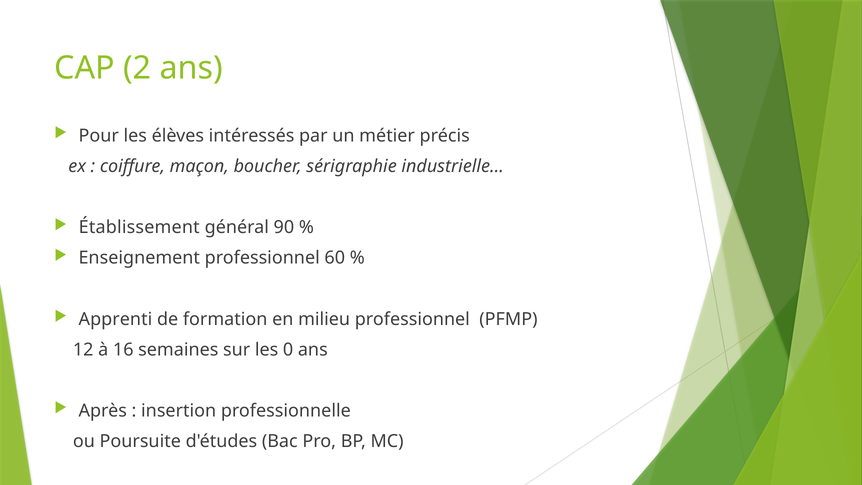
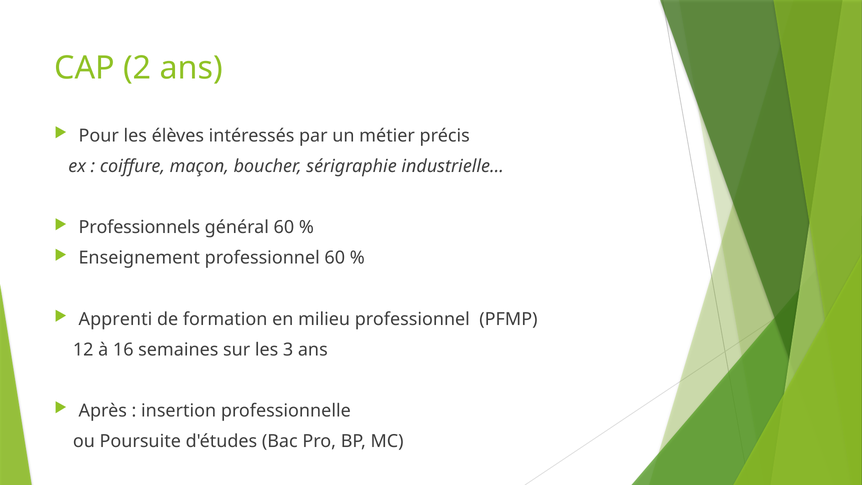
Établissement: Établissement -> Professionnels
général 90: 90 -> 60
0: 0 -> 3
